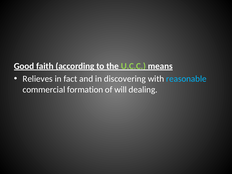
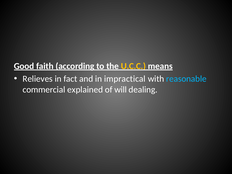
U.C.C colour: light green -> yellow
discovering: discovering -> impractical
formation: formation -> explained
